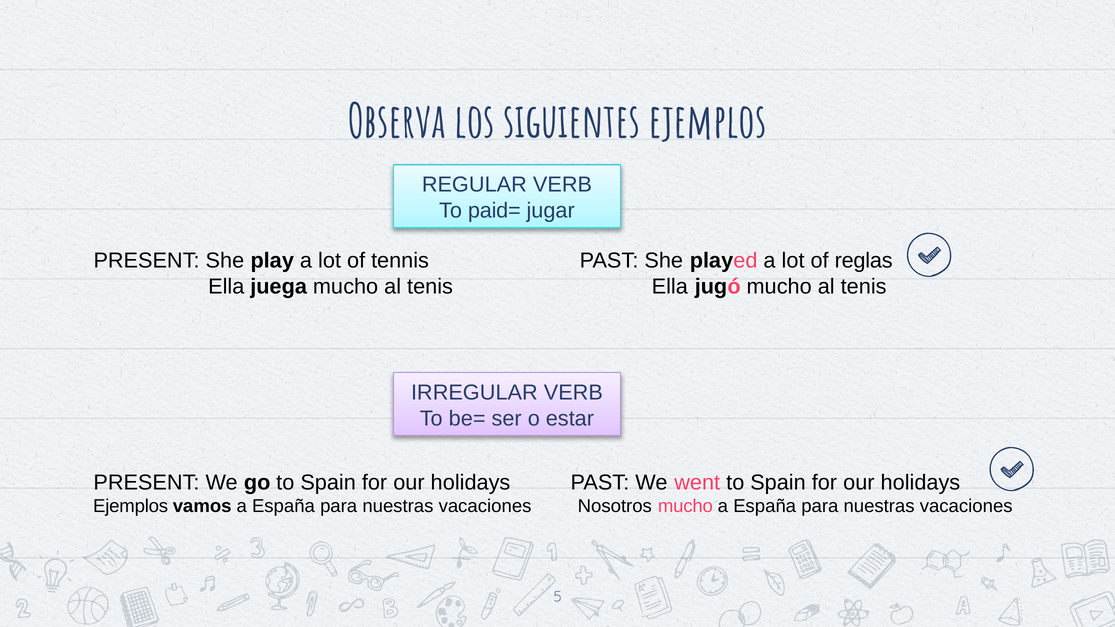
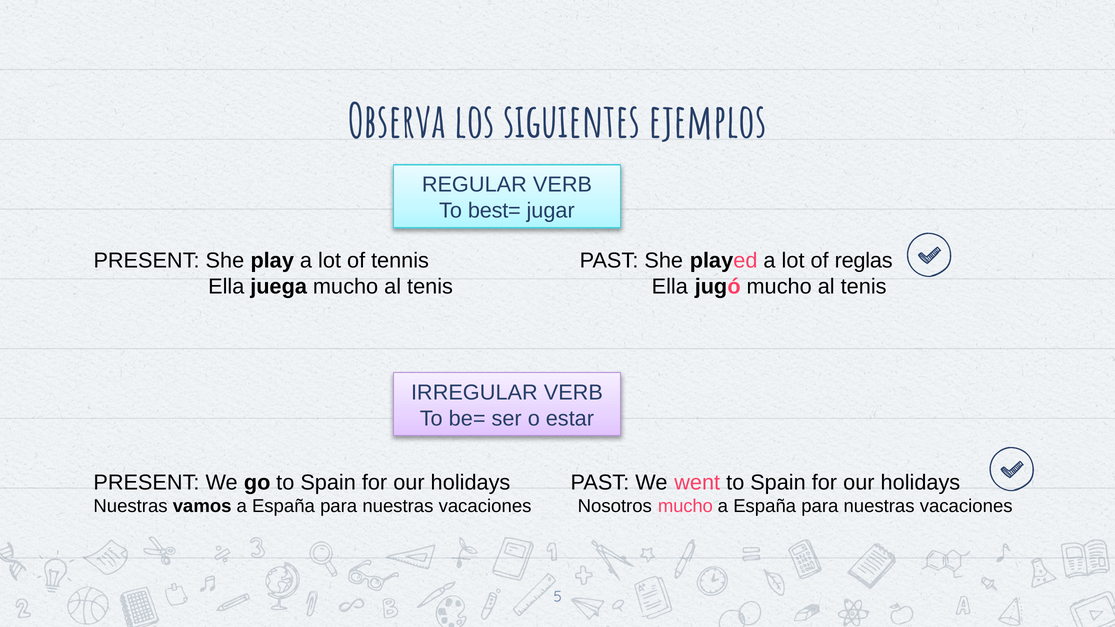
paid=: paid= -> best=
Ejemplos at (131, 507): Ejemplos -> Nuestras
